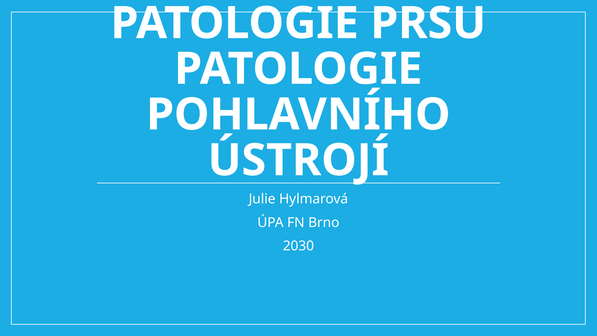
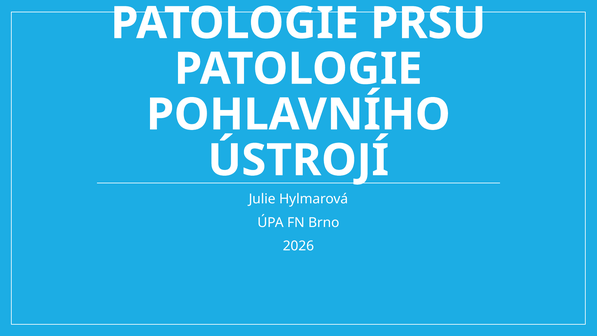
2030: 2030 -> 2026
